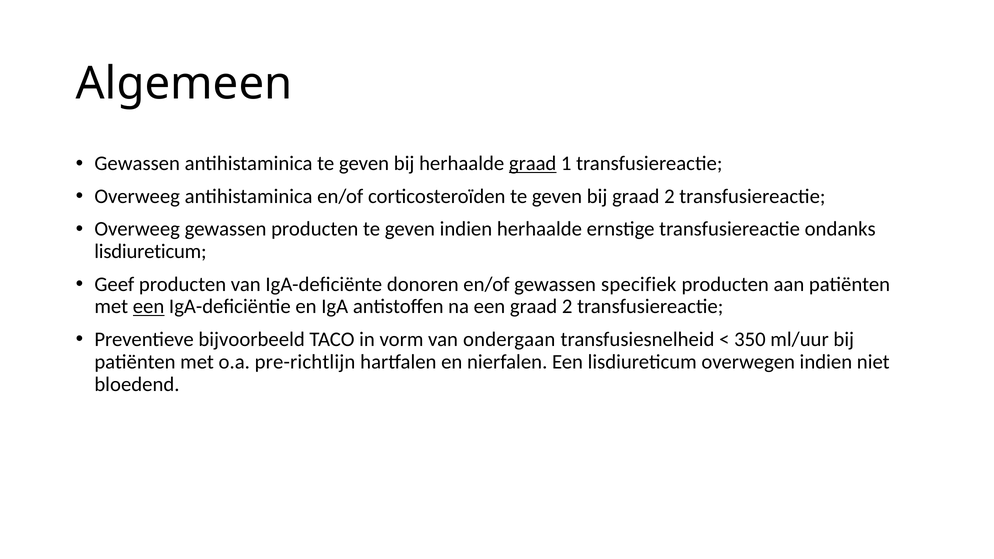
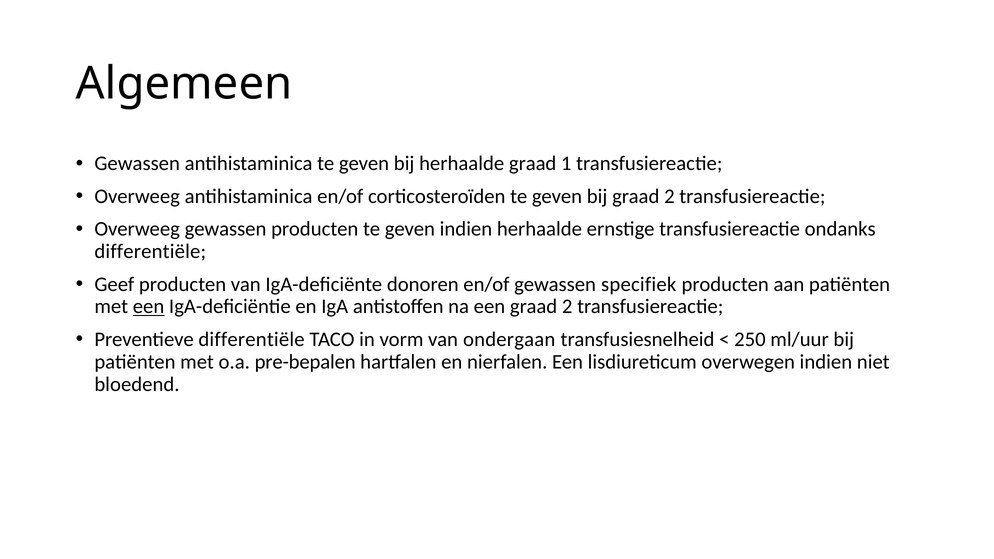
graad at (533, 164) underline: present -> none
lisdiureticum at (150, 252): lisdiureticum -> differentiële
Preventieve bijvoorbeeld: bijvoorbeeld -> differentiële
350: 350 -> 250
pre-richtlijn: pre-richtlijn -> pre-bepalen
